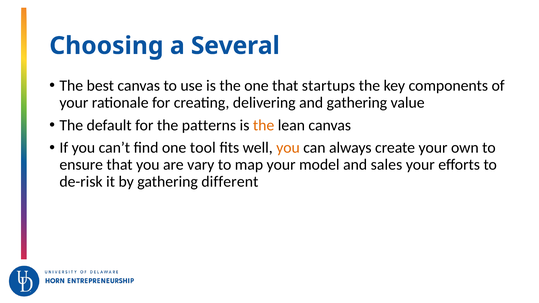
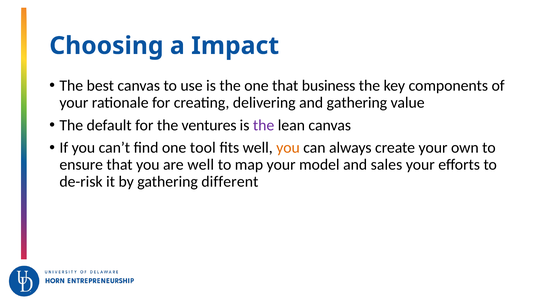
Several: Several -> Impact
startups: startups -> business
patterns: patterns -> ventures
the at (264, 125) colour: orange -> purple
are vary: vary -> well
